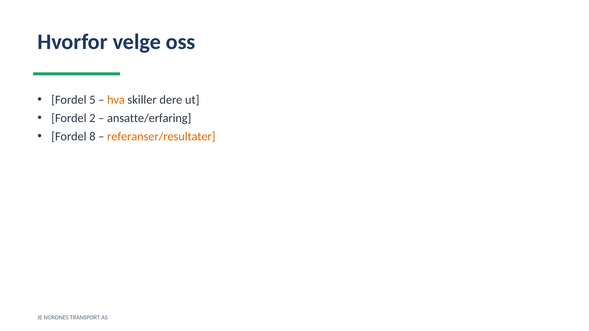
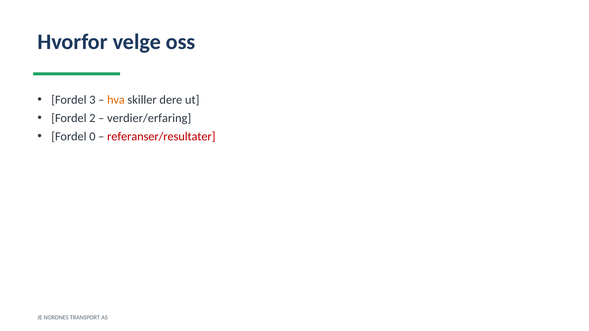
5: 5 -> 3
ansatte/erfaring: ansatte/erfaring -> verdier/erfaring
8: 8 -> 0
referanser/resultater colour: orange -> red
